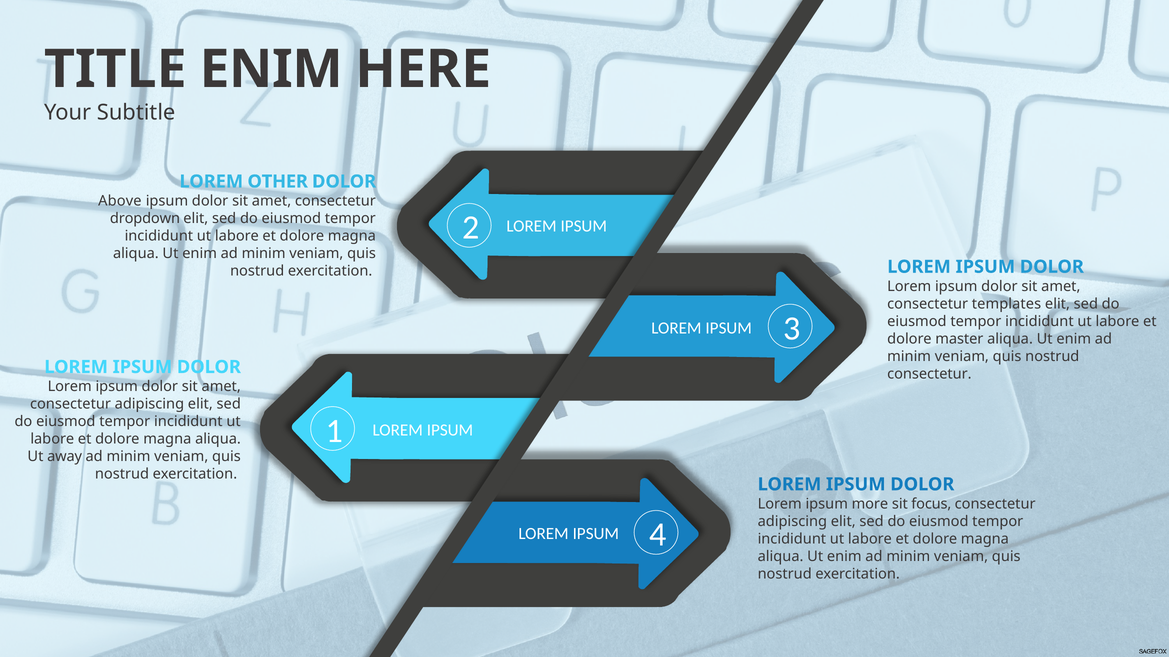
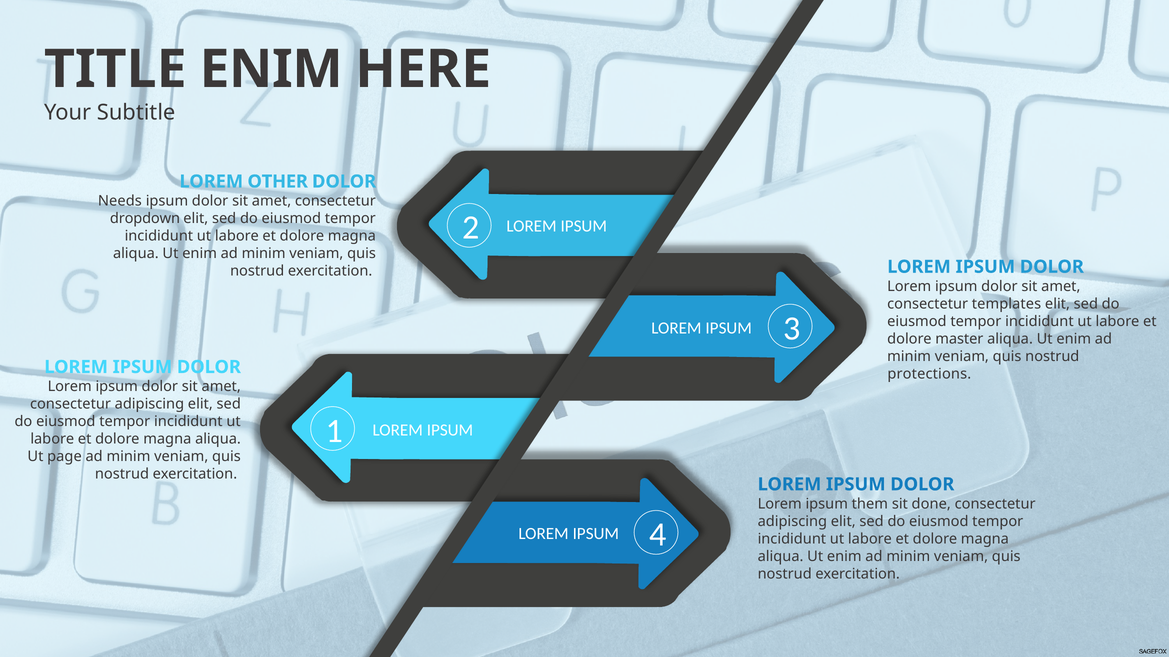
Above: Above -> Needs
consectetur at (929, 374): consectetur -> protections
away: away -> page
more: more -> them
focus: focus -> done
